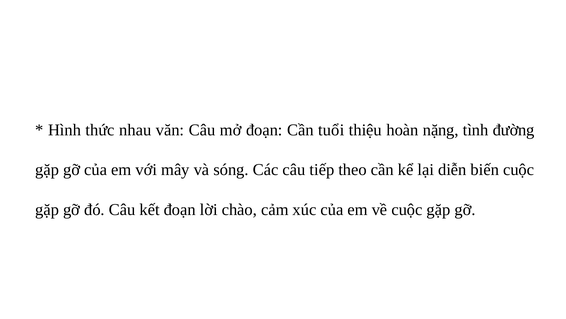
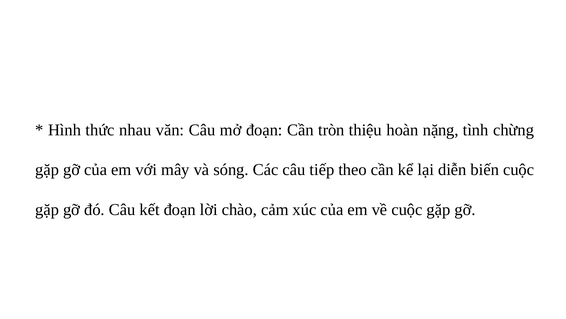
tuổi: tuổi -> tròn
đường: đường -> chừng
